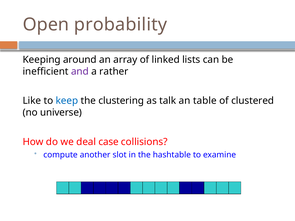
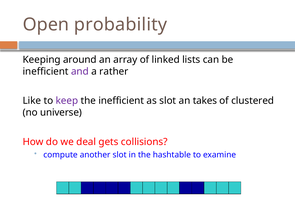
keep colour: blue -> purple
the clustering: clustering -> inefficient
as talk: talk -> slot
table: table -> takes
case: case -> gets
